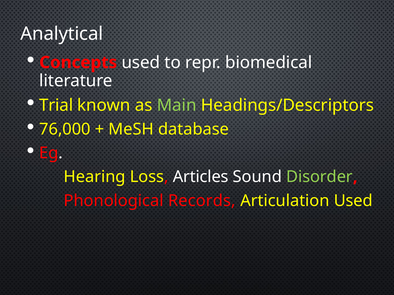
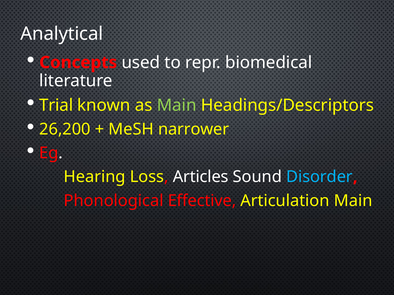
76,000: 76,000 -> 26,200
database: database -> narrower
Disorder colour: light green -> light blue
Records: Records -> Effective
Articulation Used: Used -> Main
